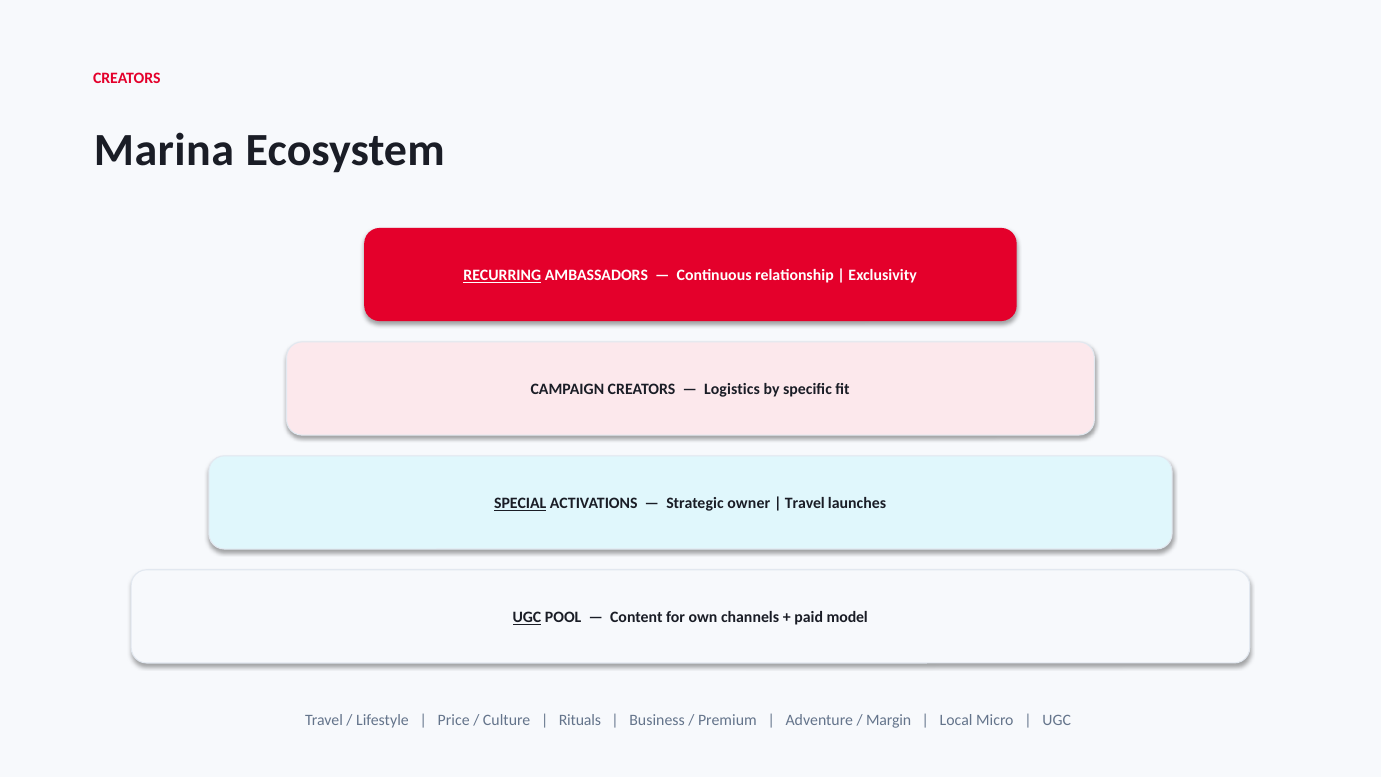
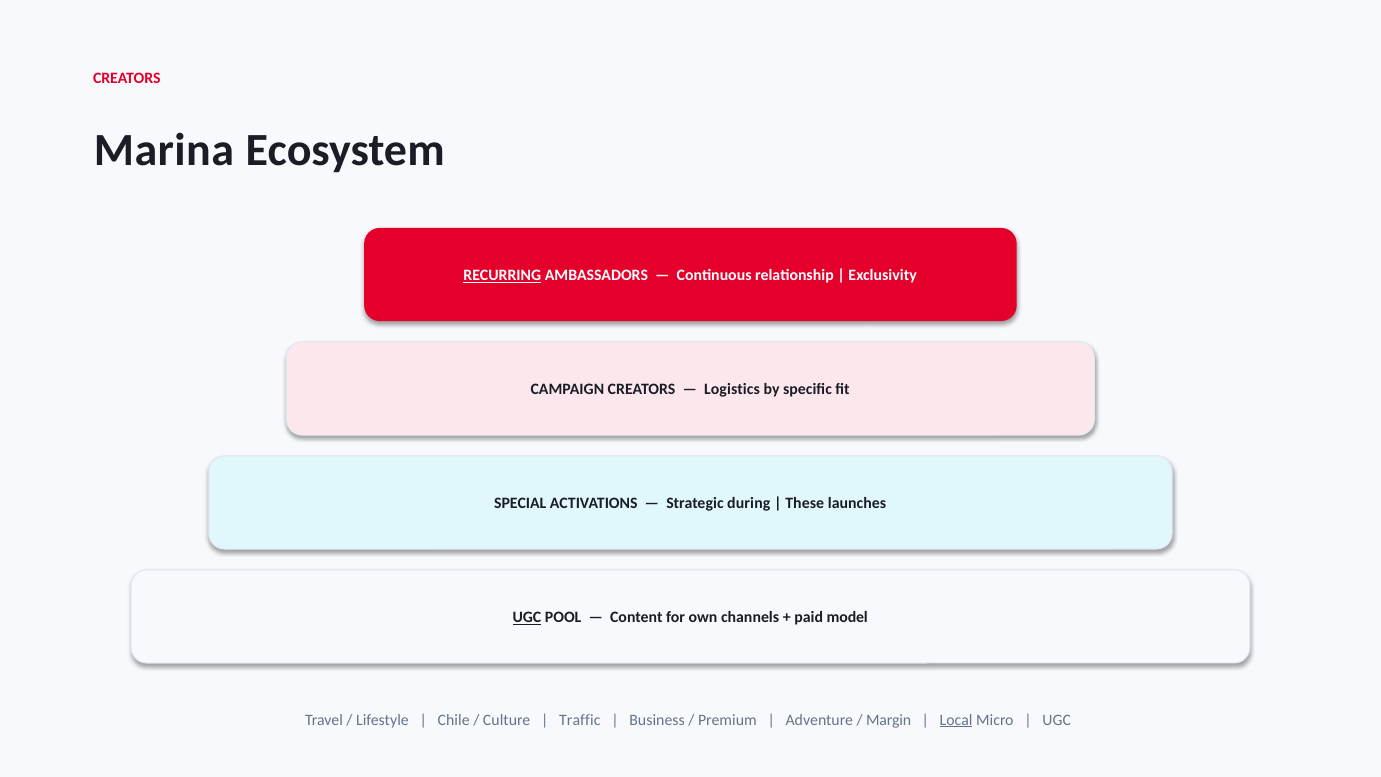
SPECIAL underline: present -> none
owner: owner -> during
Travel at (805, 503): Travel -> These
Price: Price -> Chile
Rituals: Rituals -> Traffic
Local underline: none -> present
